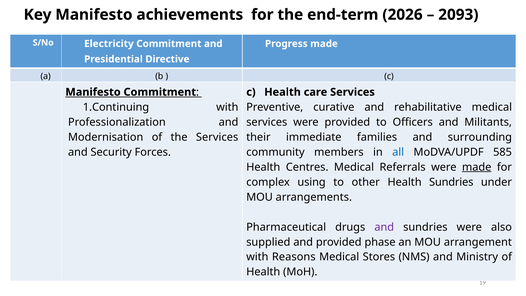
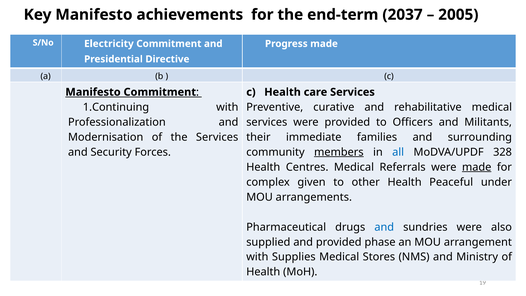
2026: 2026 -> 2037
2093: 2093 -> 2005
members underline: none -> present
585: 585 -> 328
using: using -> given
Health Sundries: Sundries -> Peaceful
and at (384, 227) colour: purple -> blue
Reasons: Reasons -> Supplies
